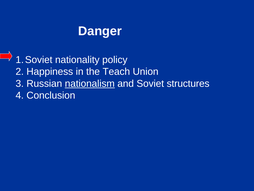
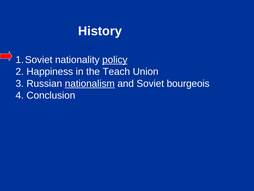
Danger: Danger -> History
policy underline: none -> present
structures: structures -> bourgeois
